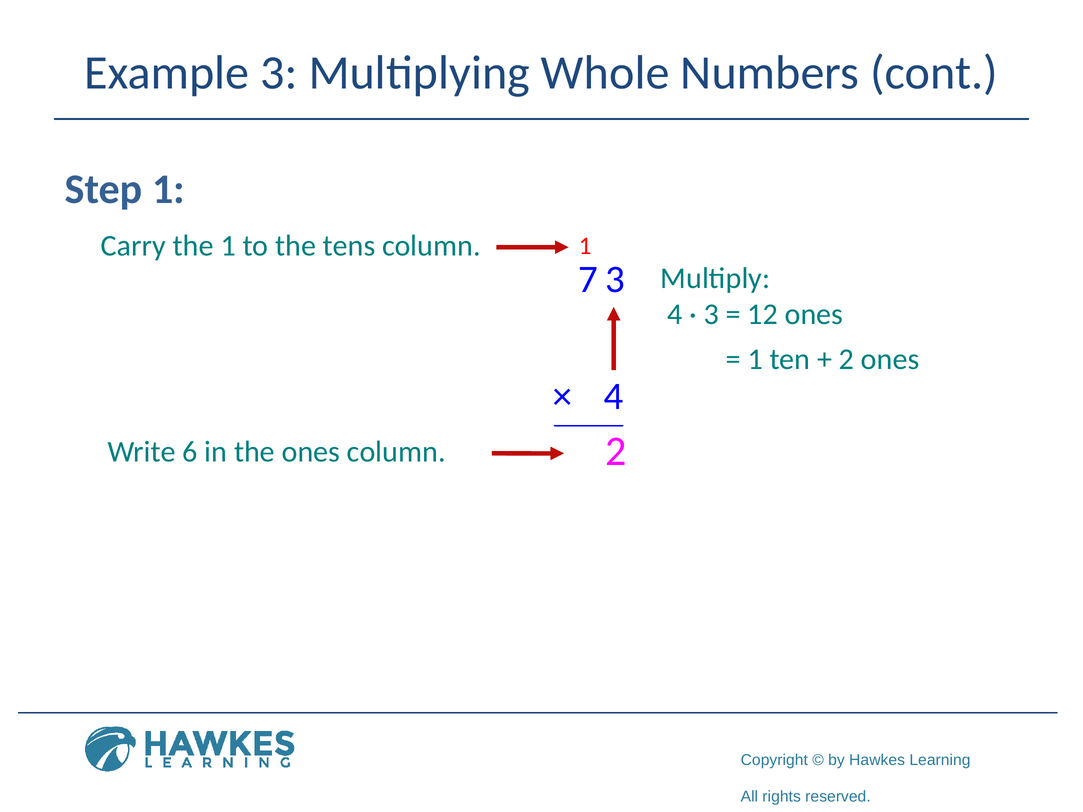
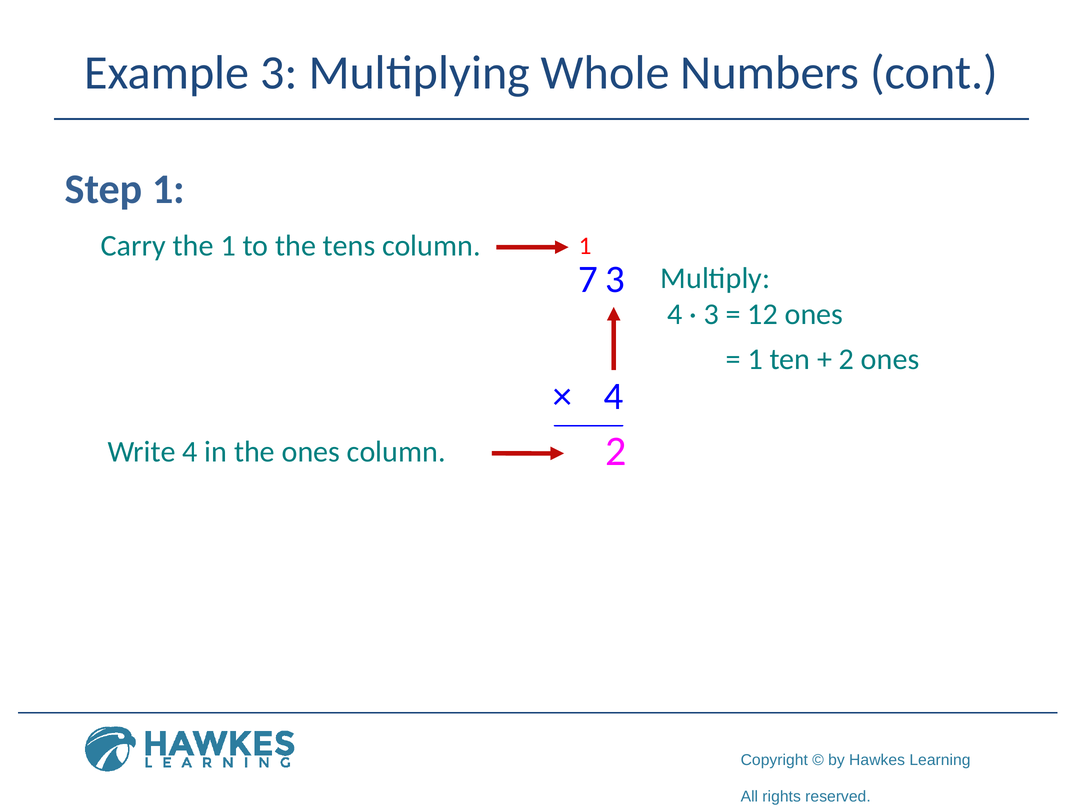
Write 6: 6 -> 4
